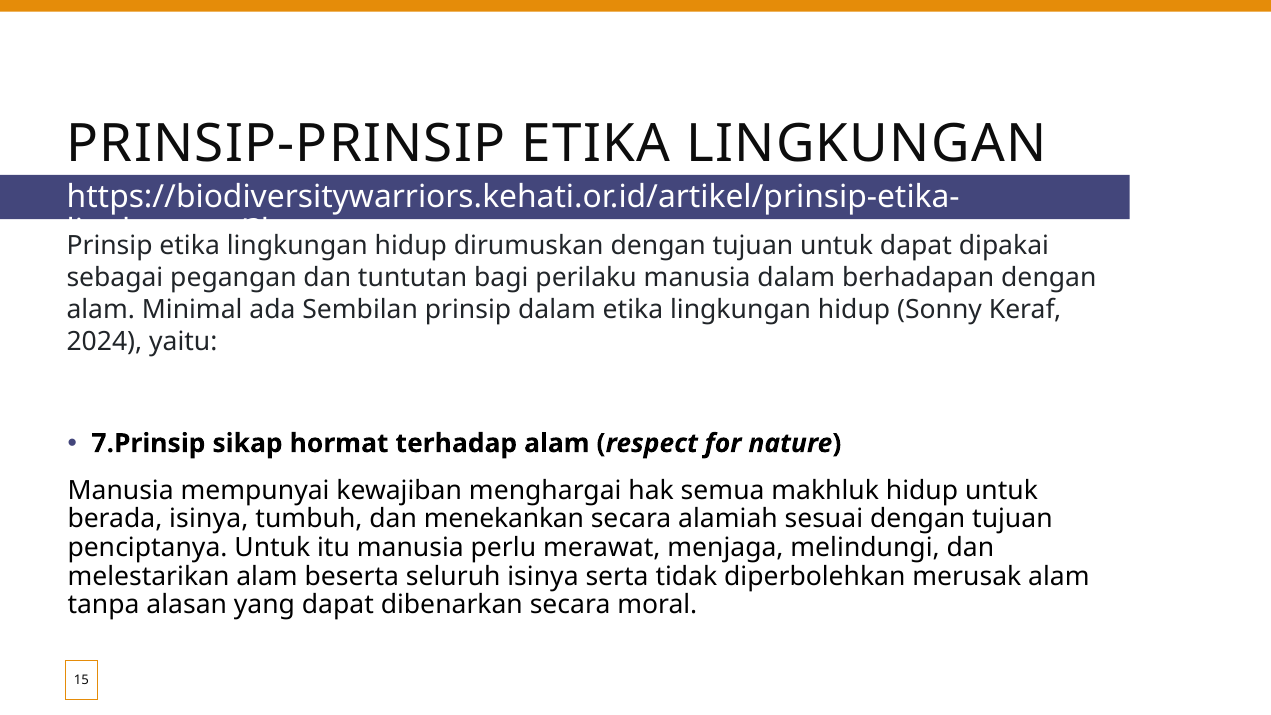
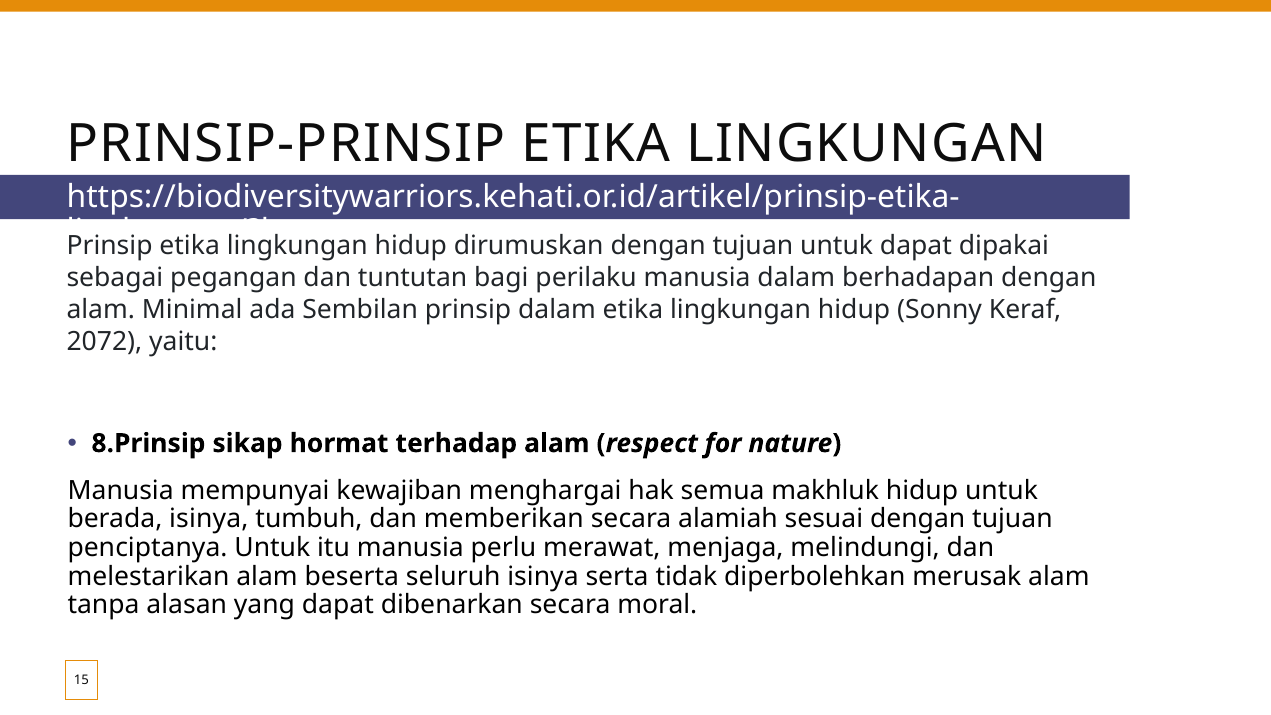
2024: 2024 -> 2072
7.Prinsip: 7.Prinsip -> 8.Prinsip
menekankan: menekankan -> memberikan
